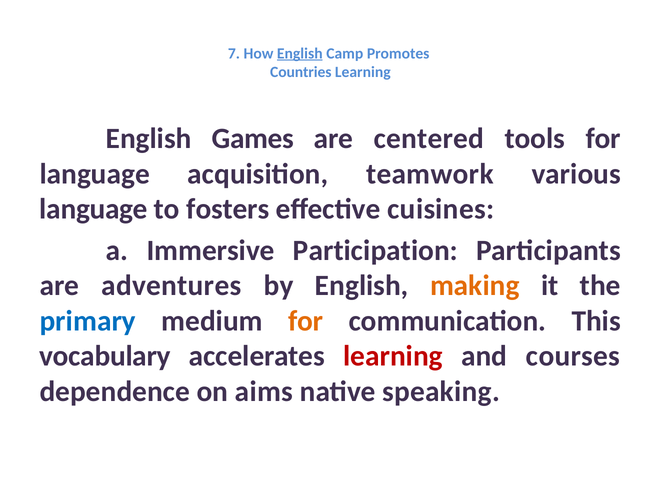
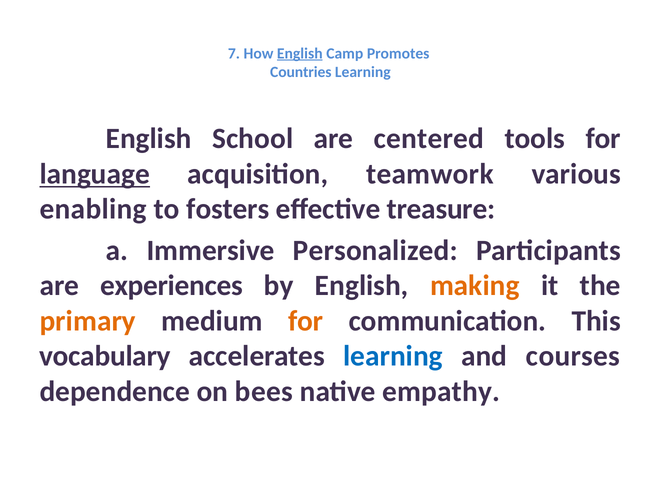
Games: Games -> School
language at (95, 174) underline: none -> present
language at (94, 209): language -> enabling
cuisines: cuisines -> treasure
Participation: Participation -> Personalized
adventures: adventures -> experiences
primary colour: blue -> orange
learning at (393, 356) colour: red -> blue
aims: aims -> bees
speaking: speaking -> empathy
